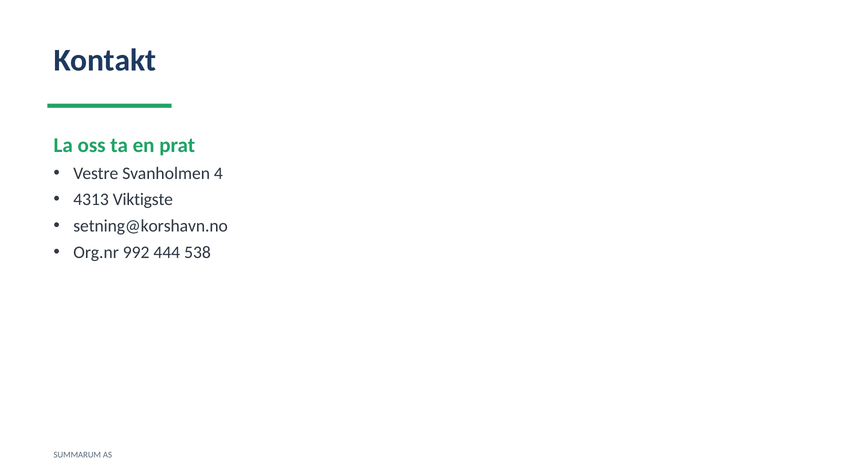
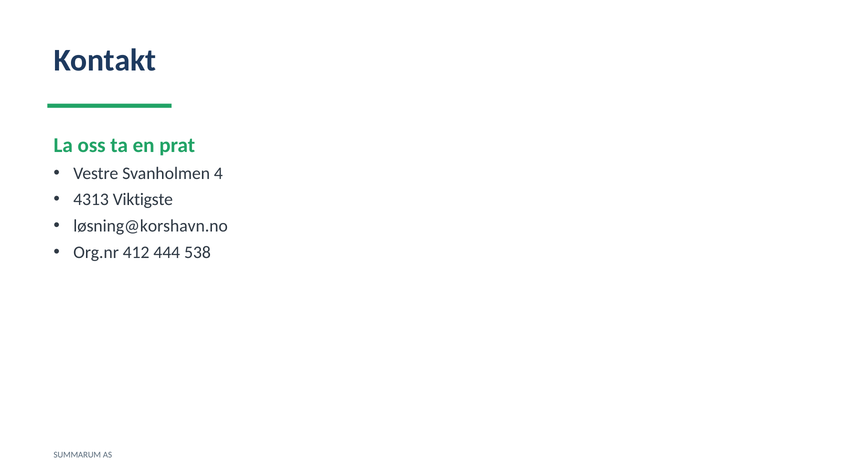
setning@korshavn.no: setning@korshavn.no -> løsning@korshavn.no
992: 992 -> 412
